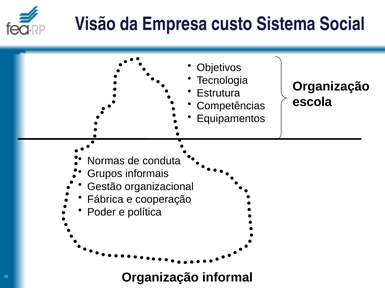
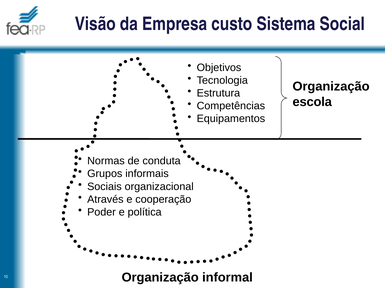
Gestão: Gestão -> Sociais
Fábrica: Fábrica -> Através
